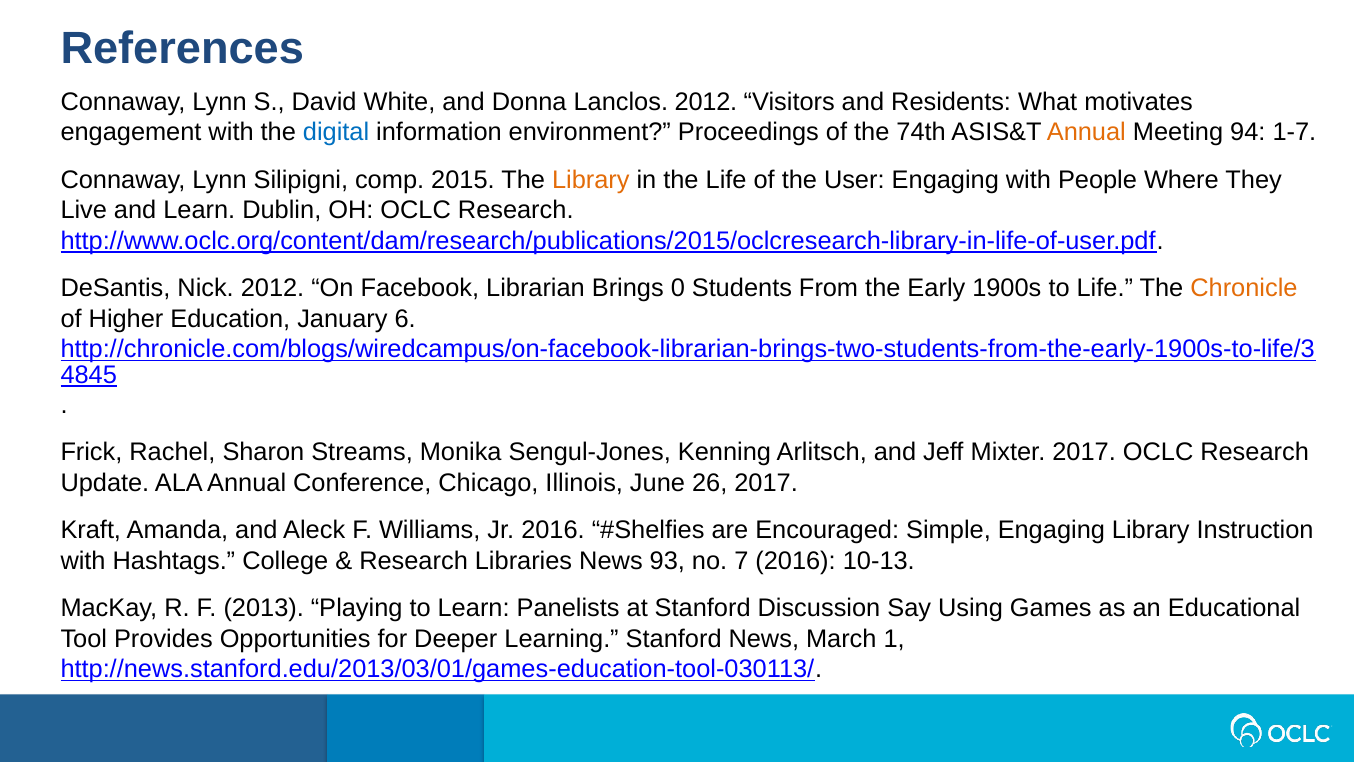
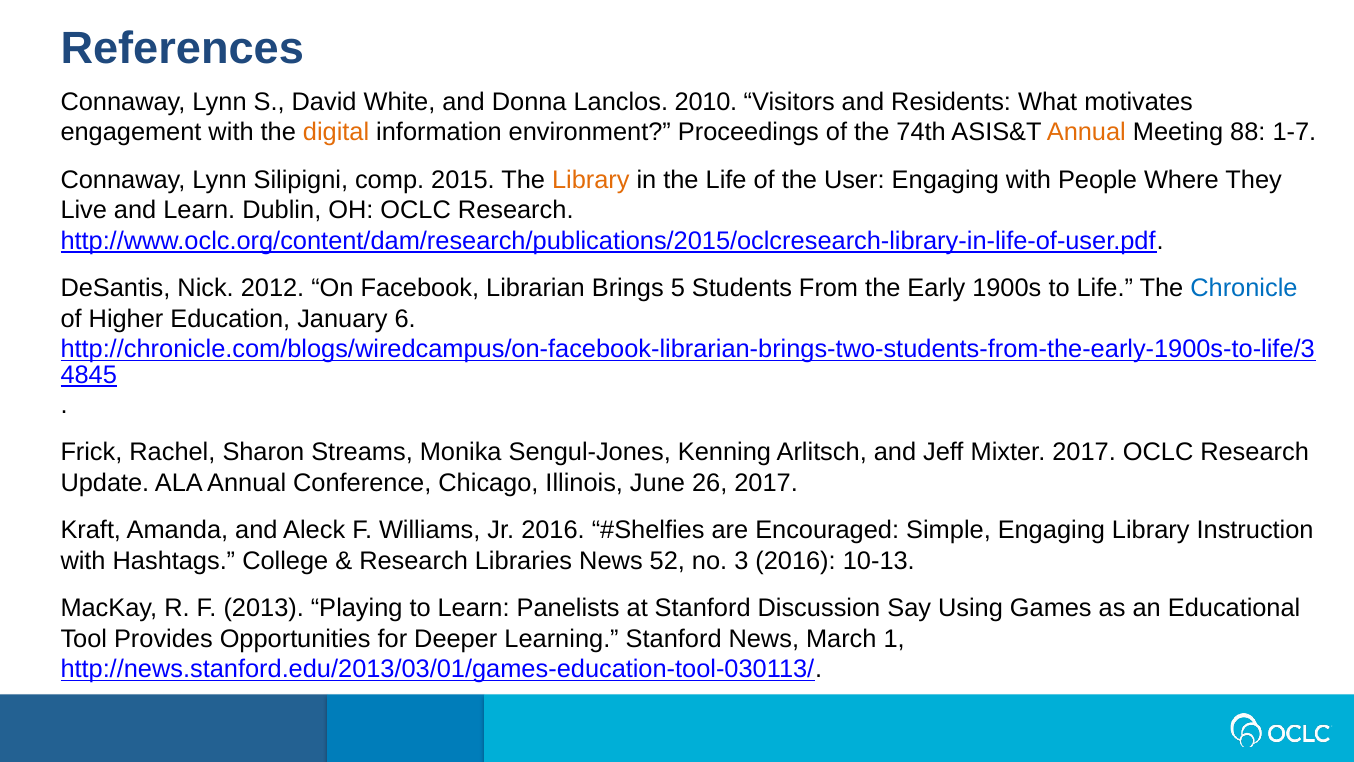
Lanclos 2012: 2012 -> 2010
digital colour: blue -> orange
94: 94 -> 88
0: 0 -> 5
Chronicle colour: orange -> blue
93: 93 -> 52
7: 7 -> 3
